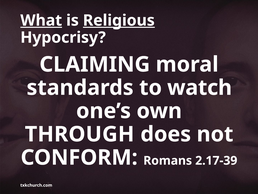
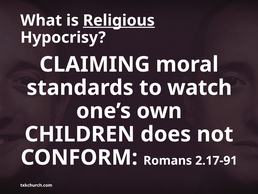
What underline: present -> none
THROUGH: THROUGH -> CHILDREN
2.17-39: 2.17-39 -> 2.17-91
